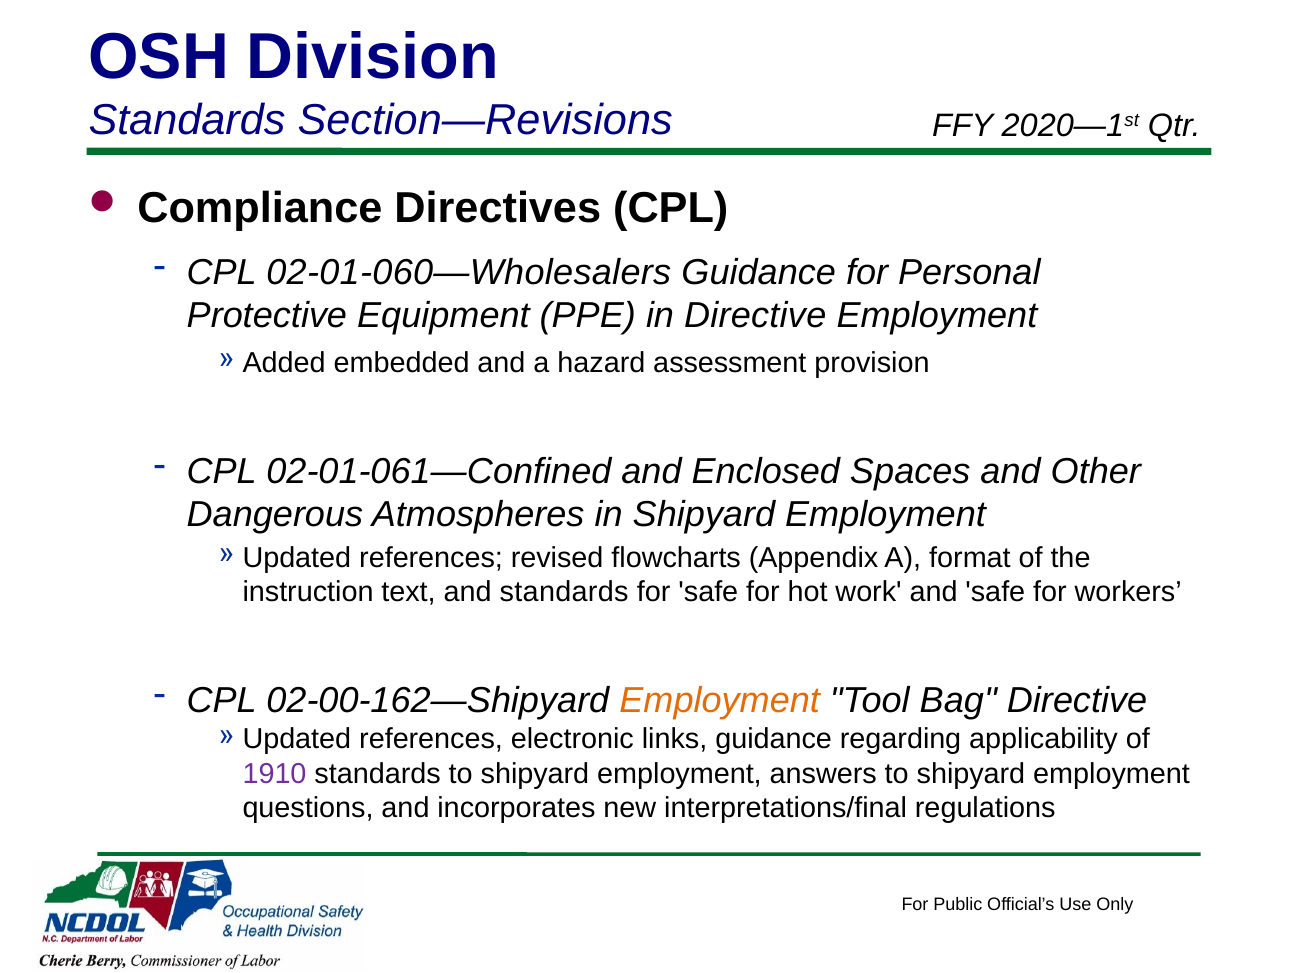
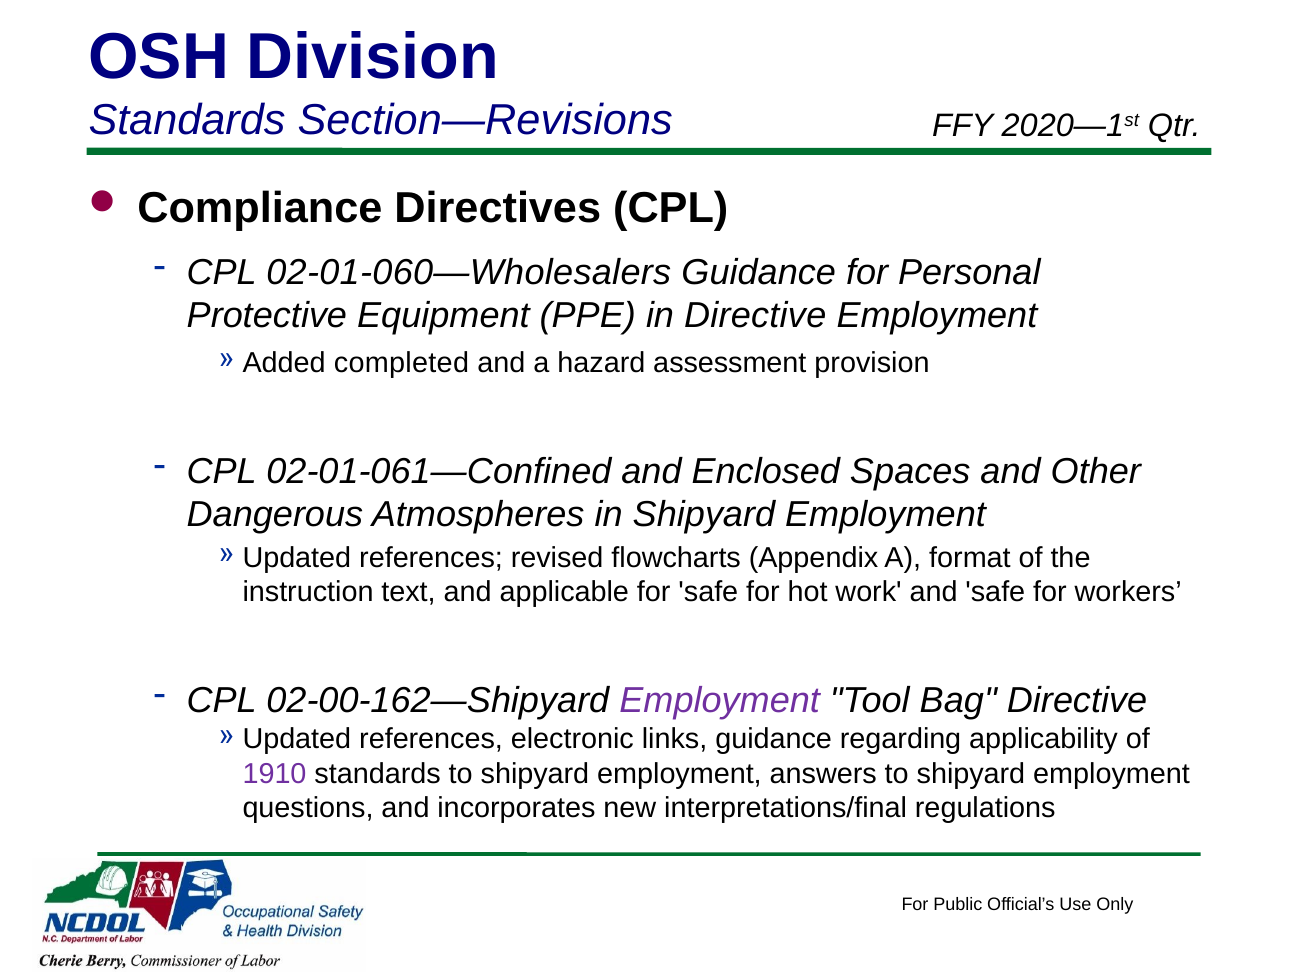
embedded: embedded -> completed
and standards: standards -> applicable
Employment at (720, 701) colour: orange -> purple
